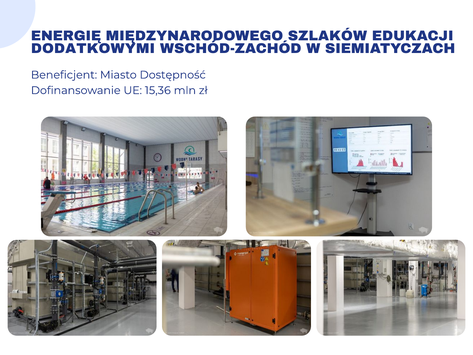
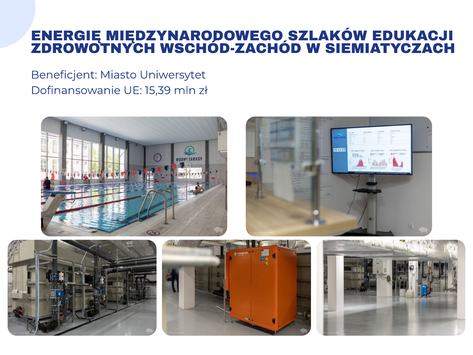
DODATKOWYMI: DODATKOWYMI -> ZDROWOTNYCH
Dostępność: Dostępność -> Uniwersytet
15,36: 15,36 -> 15,39
